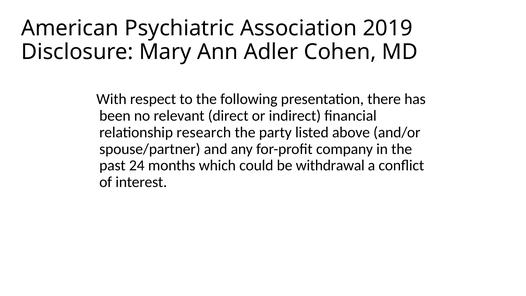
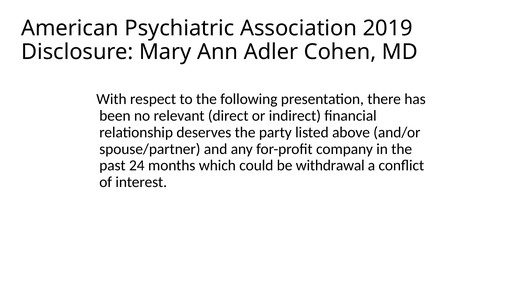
research: research -> deserves
